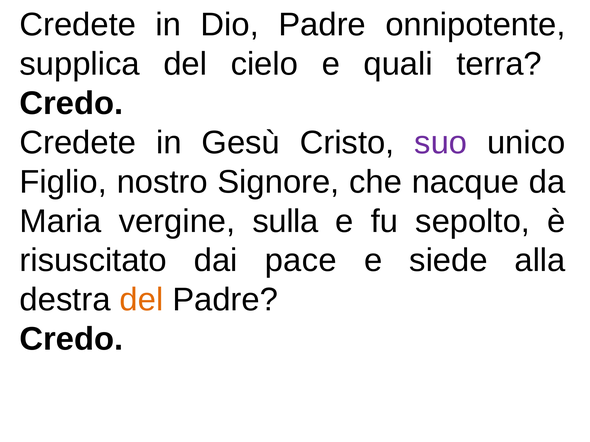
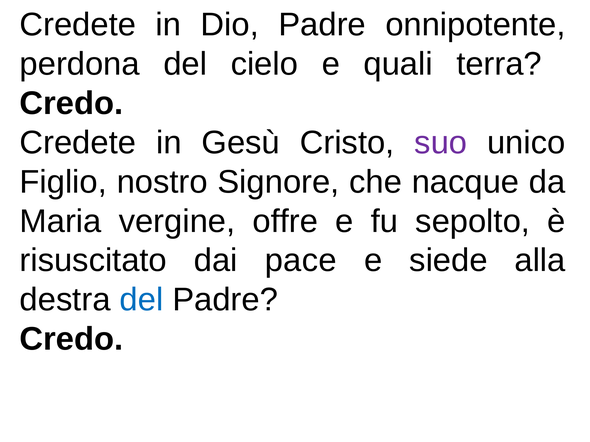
supplica: supplica -> perdona
sulla: sulla -> offre
del at (141, 300) colour: orange -> blue
